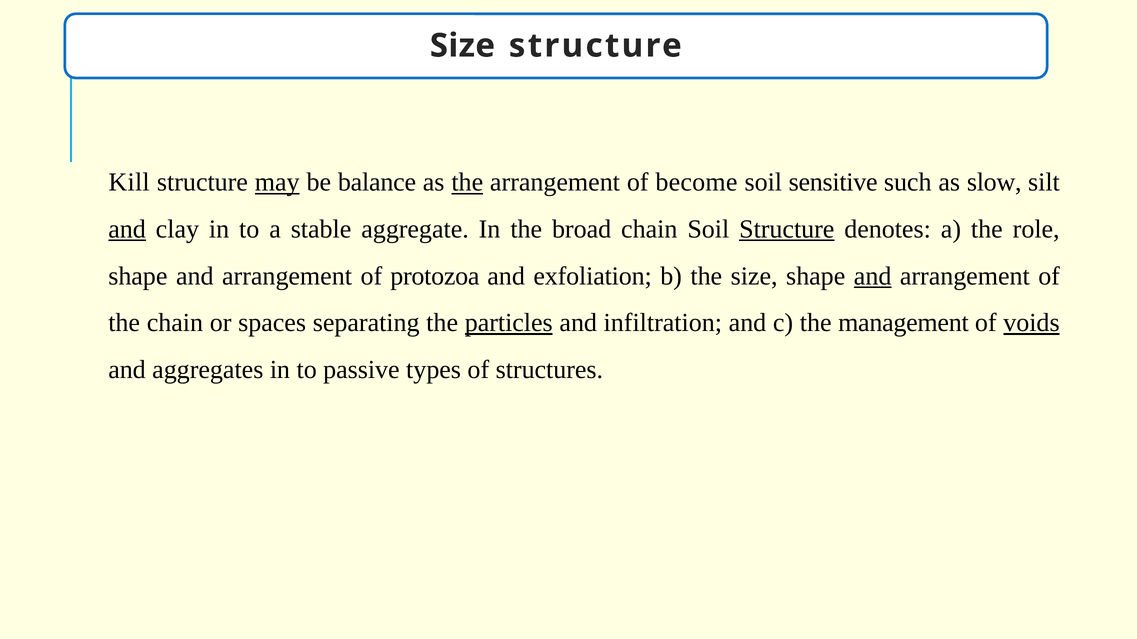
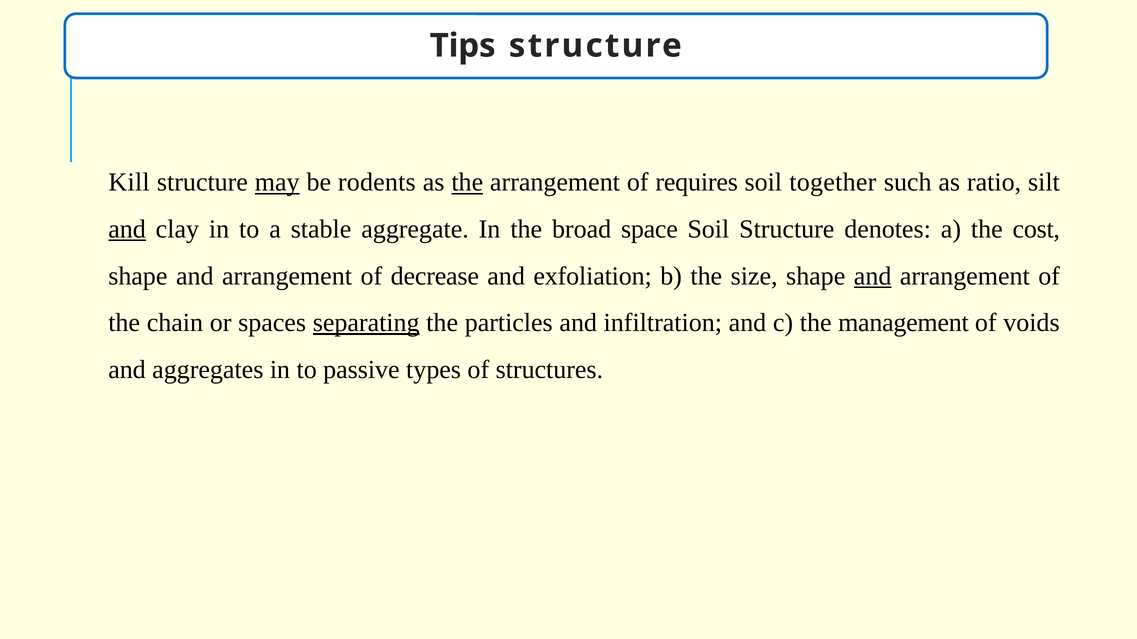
Size at (462, 46): Size -> Tips
balance: balance -> rodents
become: become -> requires
sensitive: sensitive -> together
slow: slow -> ratio
broad chain: chain -> space
Structure at (787, 229) underline: present -> none
role: role -> cost
protozoa: protozoa -> decrease
separating underline: none -> present
particles underline: present -> none
voids underline: present -> none
